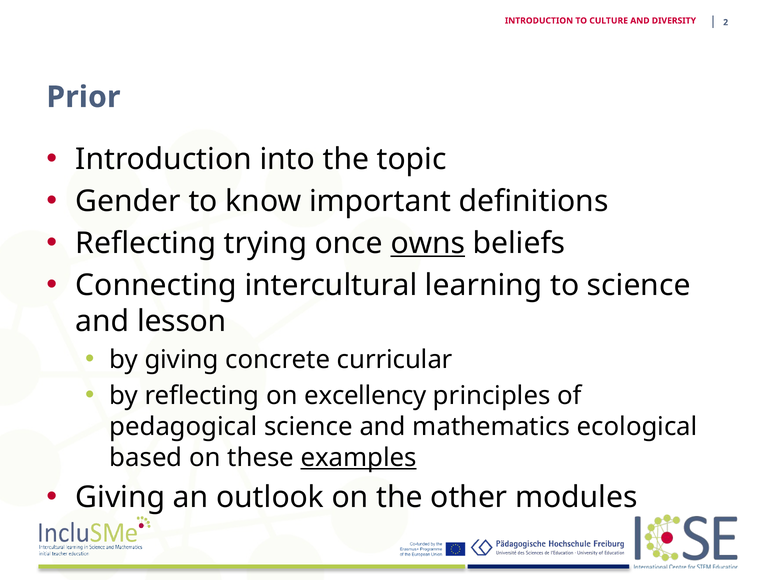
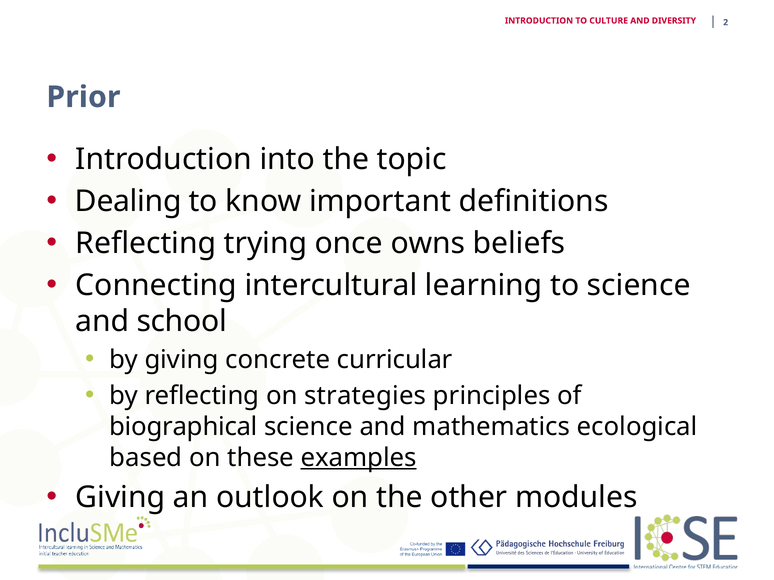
Gender: Gender -> Dealing
owns underline: present -> none
lesson: lesson -> school
excellency: excellency -> strategies
pedagogical: pedagogical -> biographical
